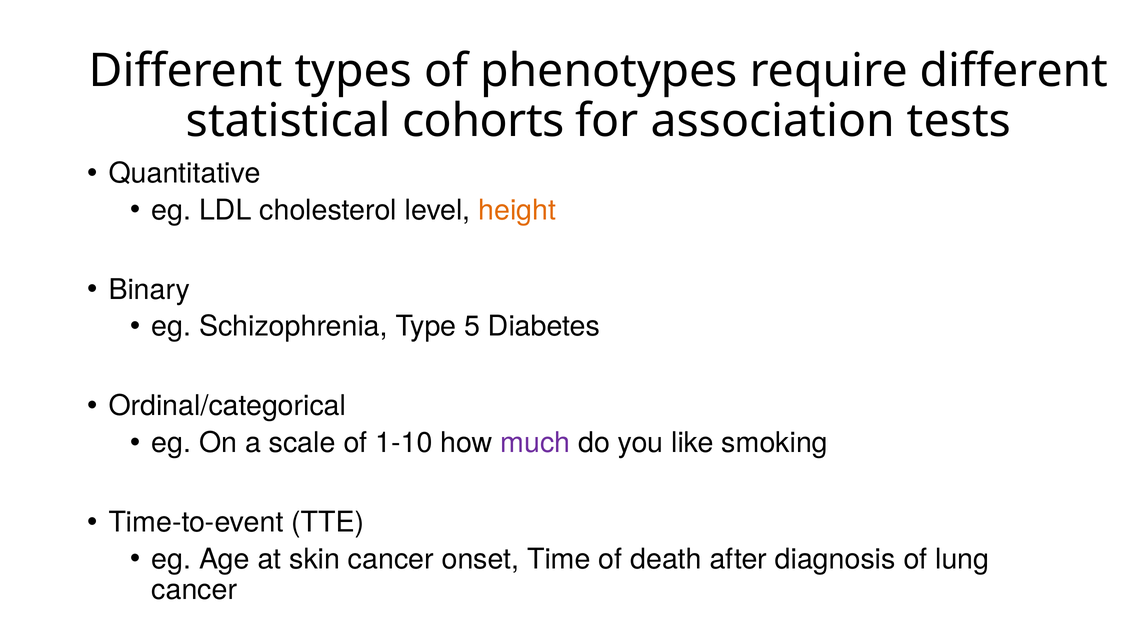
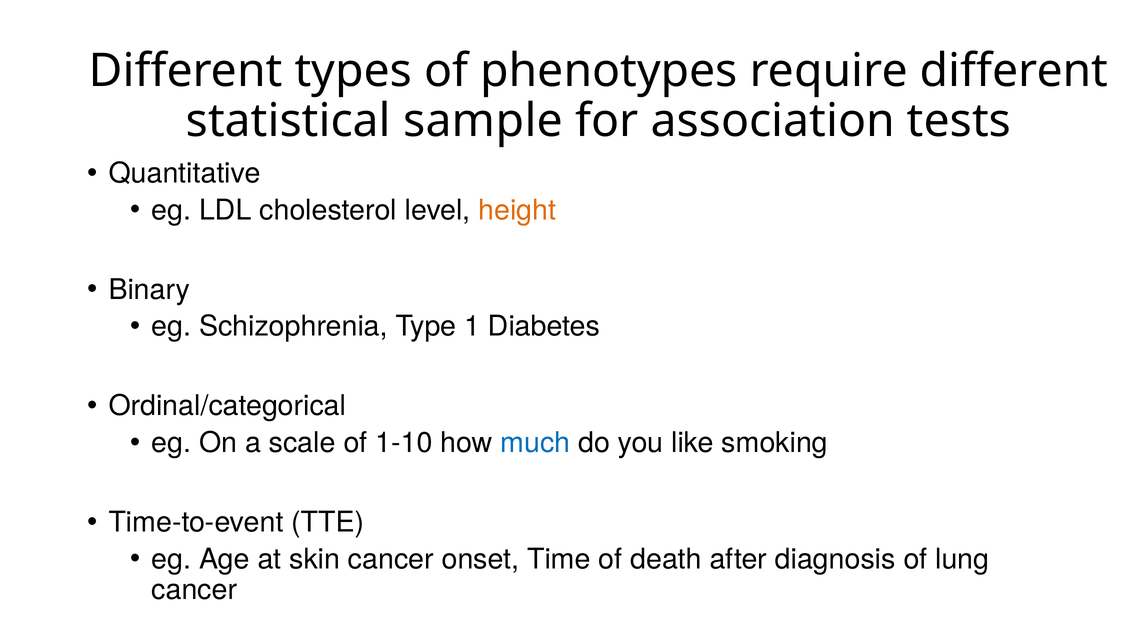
cohorts: cohorts -> sample
5: 5 -> 1
much colour: purple -> blue
